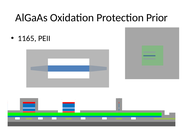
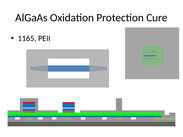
Prior: Prior -> Cure
